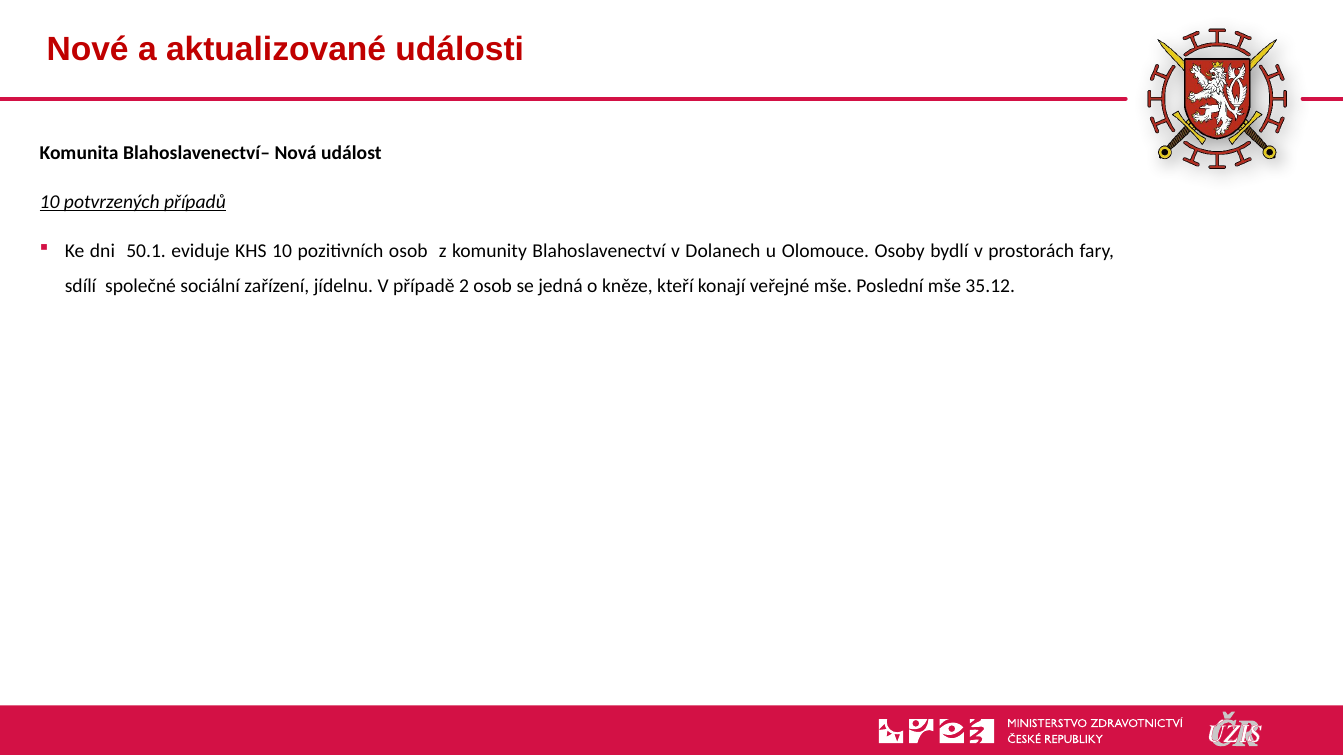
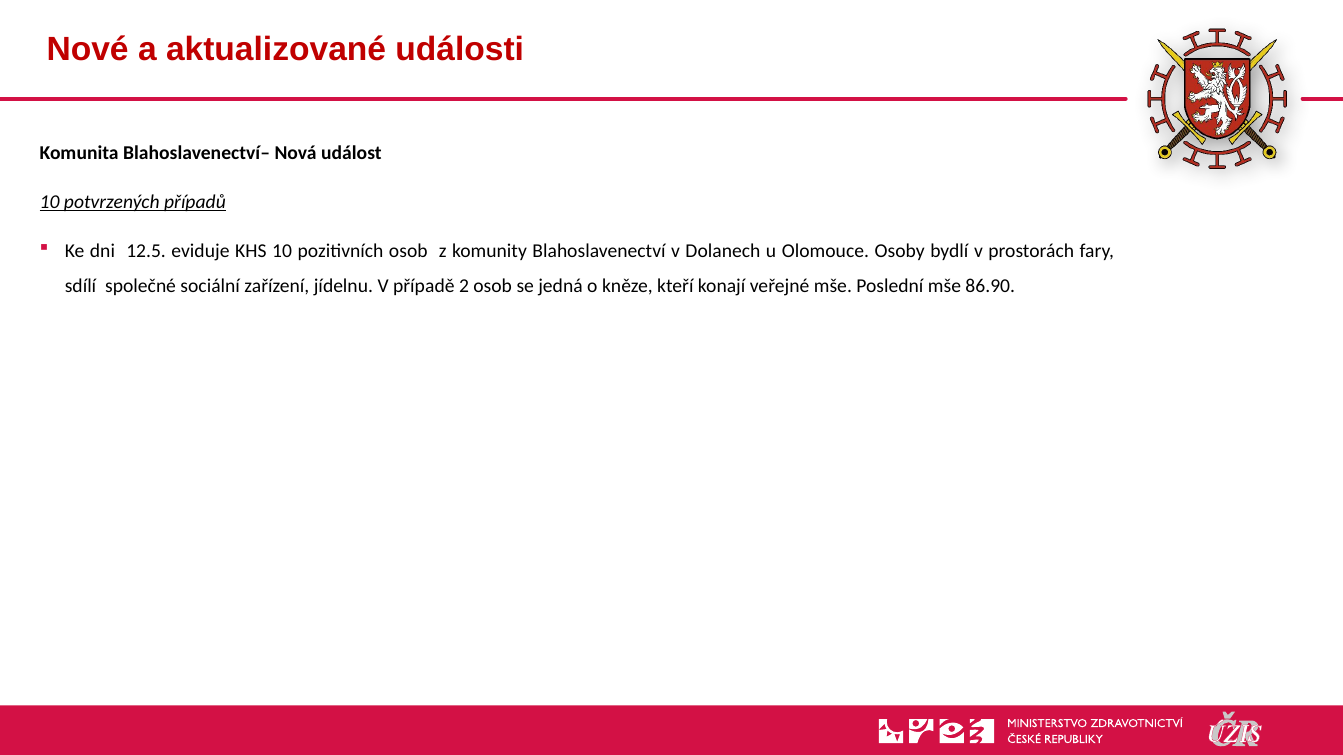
50.1: 50.1 -> 12.5
35.12: 35.12 -> 86.90
